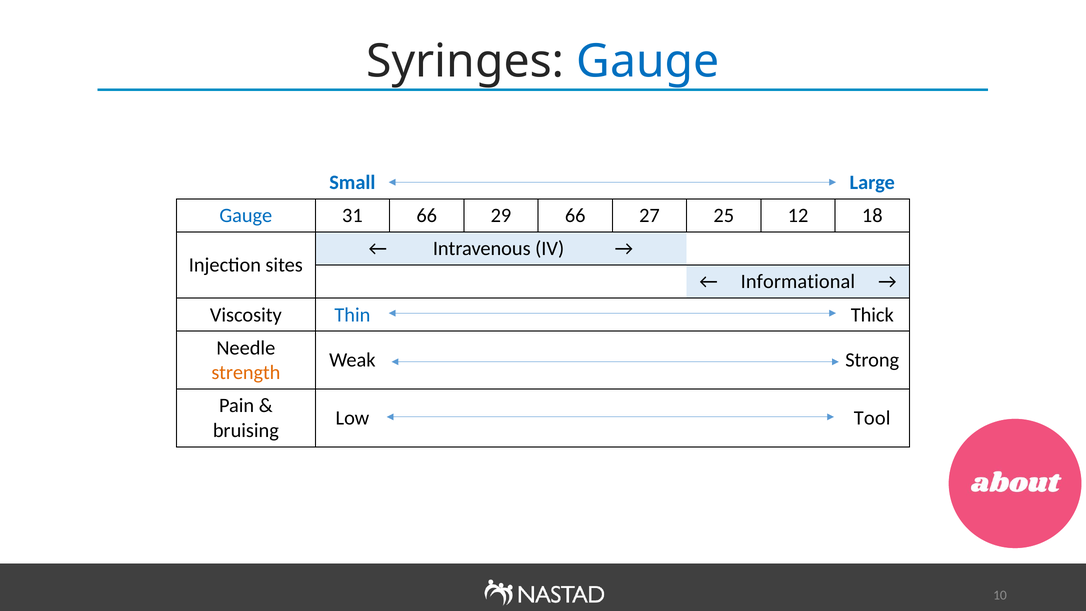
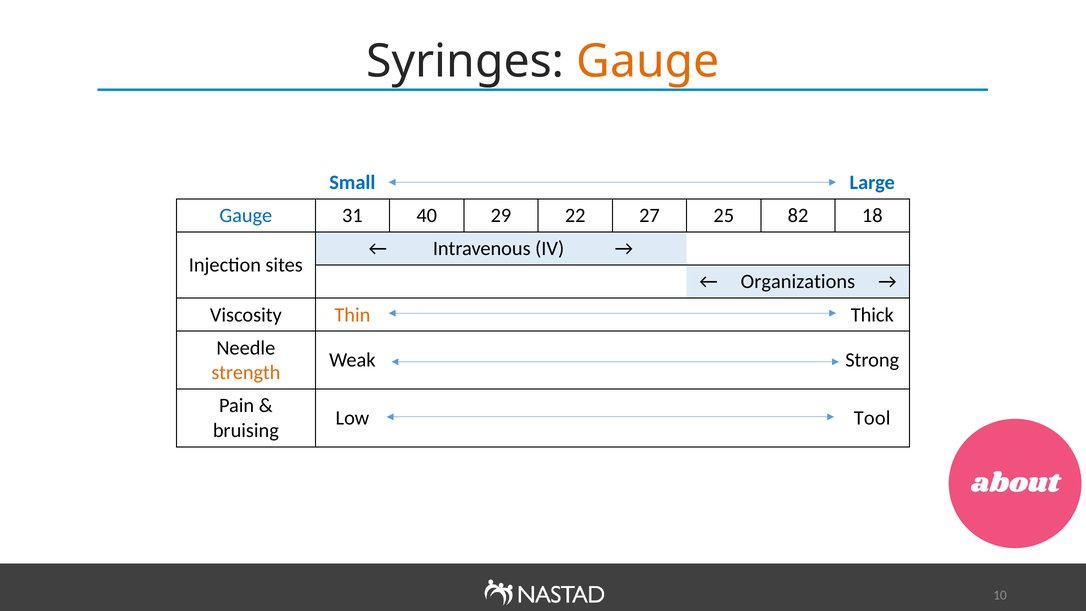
Gauge at (648, 61) colour: blue -> orange
31 66: 66 -> 40
29 66: 66 -> 22
12: 12 -> 82
Informational: Informational -> Organizations
Thin colour: blue -> orange
